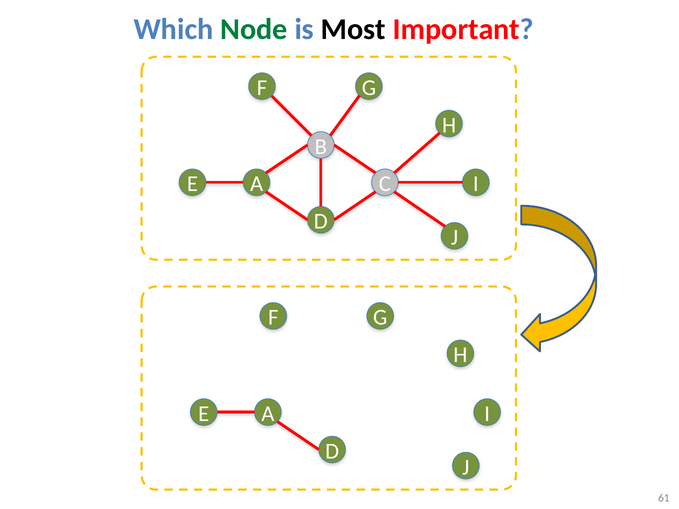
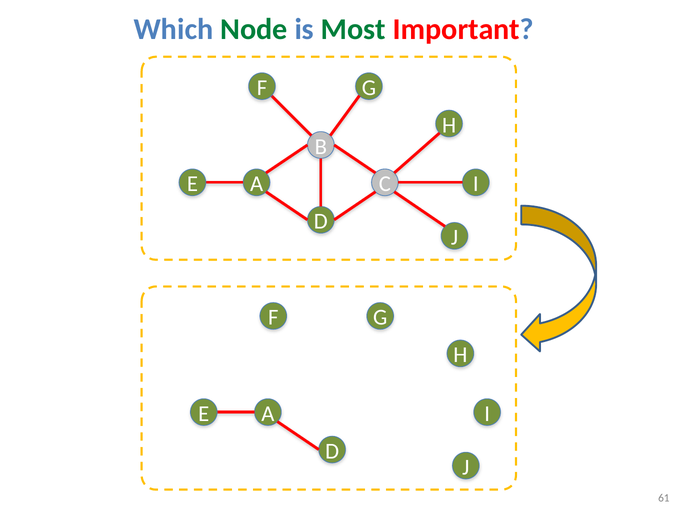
Most colour: black -> green
